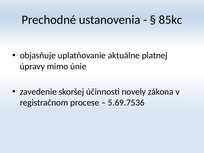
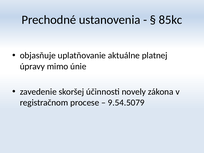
5.69.7536: 5.69.7536 -> 9.54.5079
